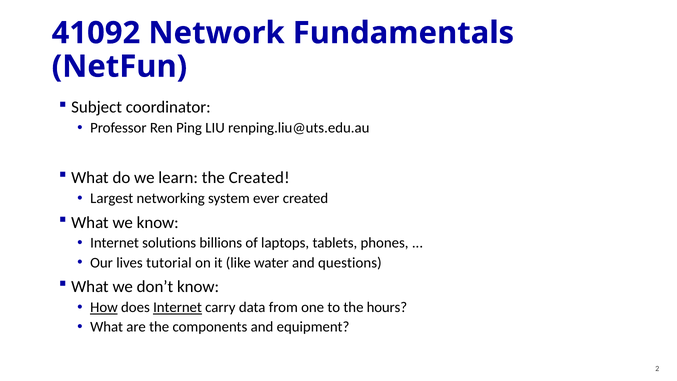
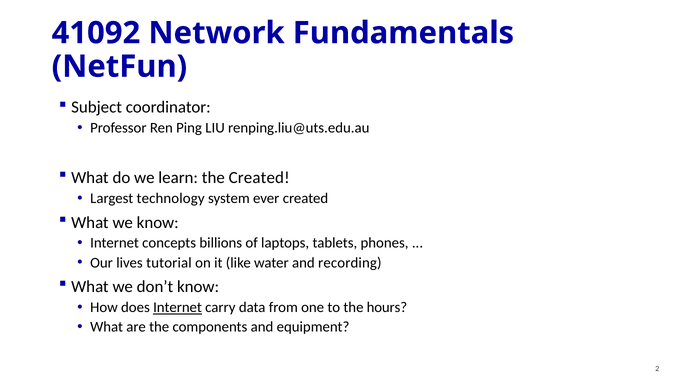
networking: networking -> technology
solutions: solutions -> concepts
questions: questions -> recording
How underline: present -> none
